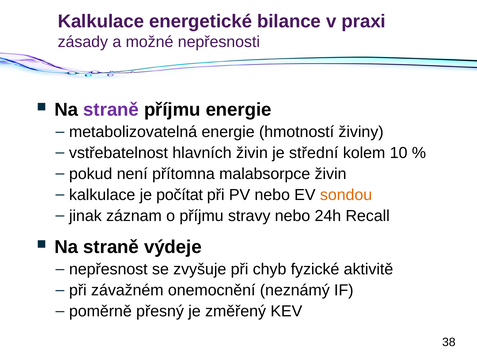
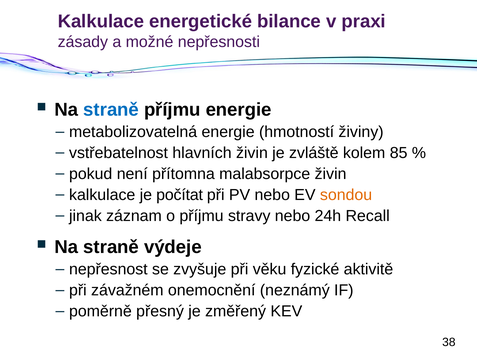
straně at (111, 110) colour: purple -> blue
střední: střední -> zvláště
10: 10 -> 85
chyb: chyb -> věku
